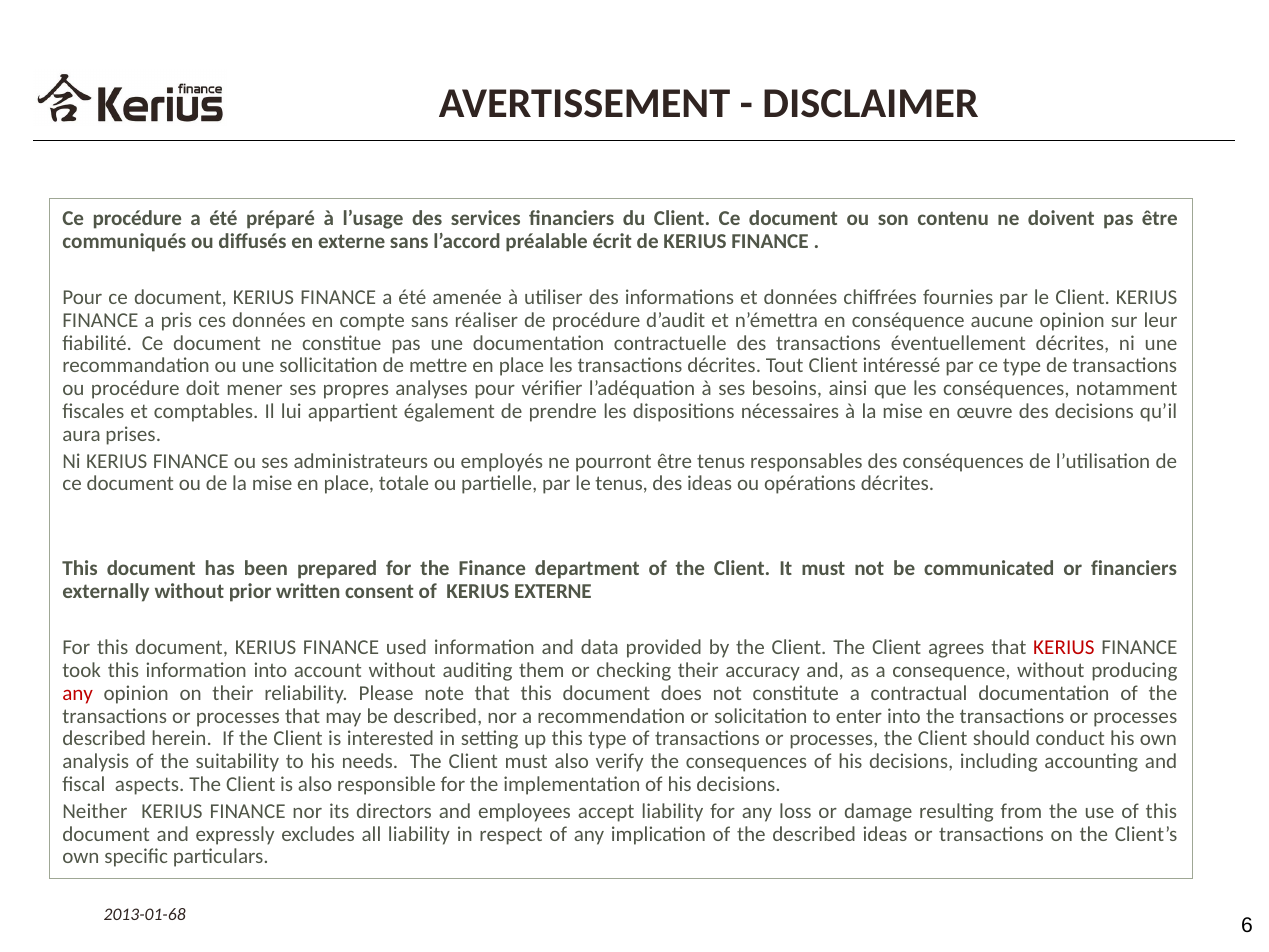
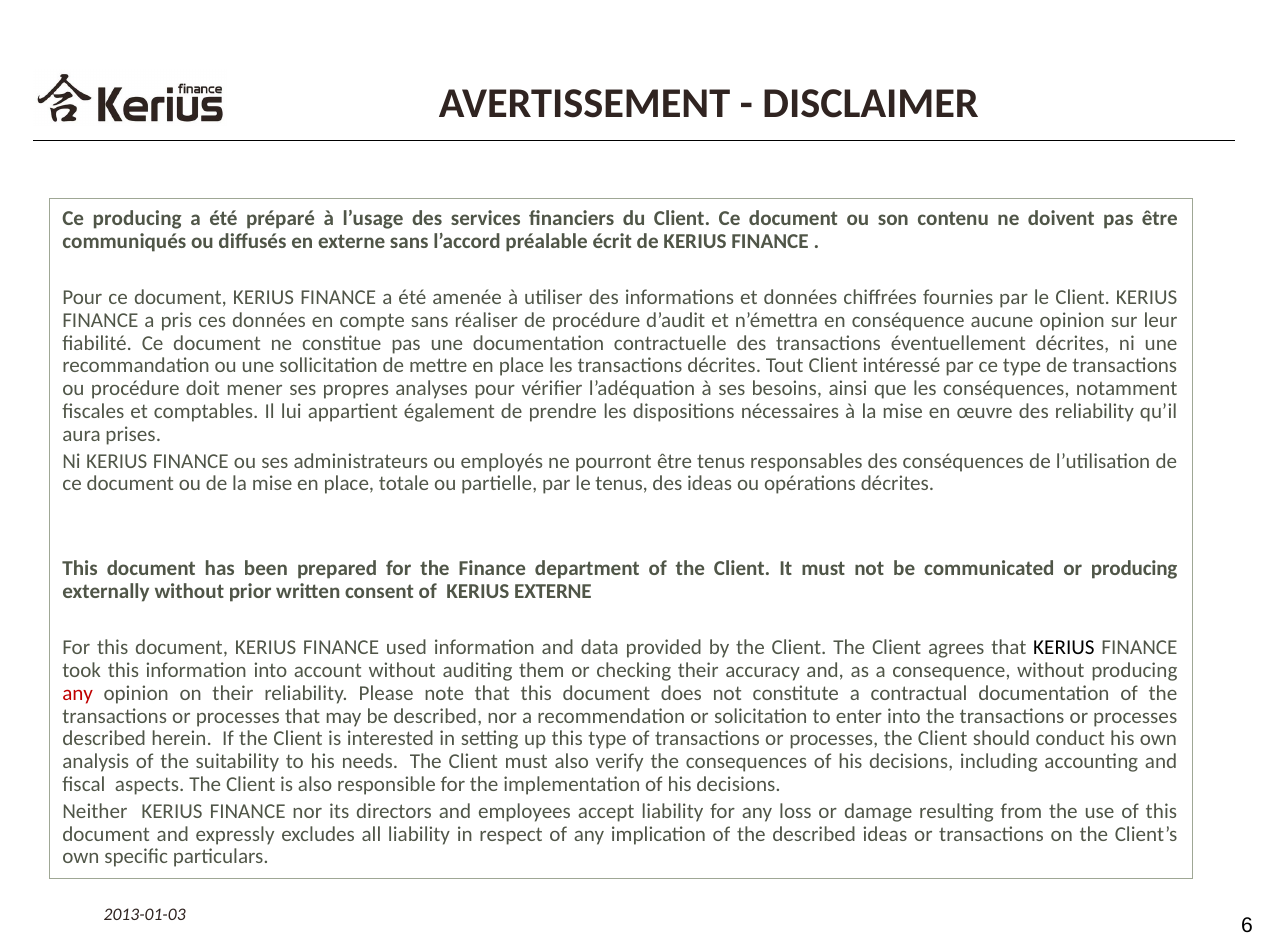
Ce procédure: procédure -> producing
des decisions: decisions -> reliability
or financiers: financiers -> producing
KERIUS at (1064, 647) colour: red -> black
2013-01-68: 2013-01-68 -> 2013-01-03
